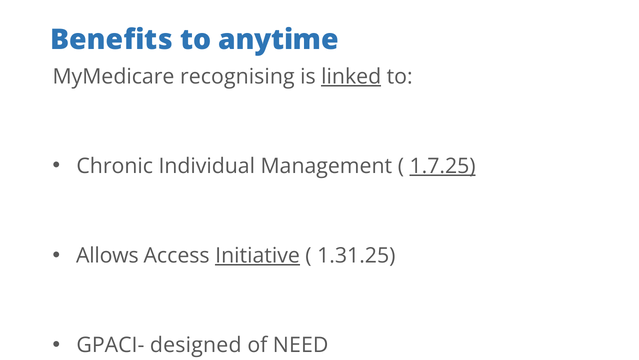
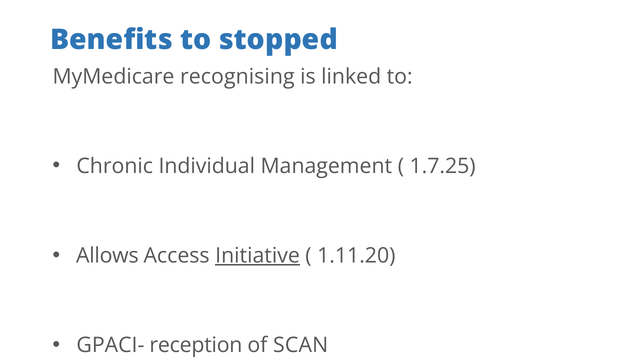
anytime: anytime -> stopped
linked underline: present -> none
1.7.25 underline: present -> none
1.31.25: 1.31.25 -> 1.11.20
designed: designed -> reception
NEED: NEED -> SCAN
